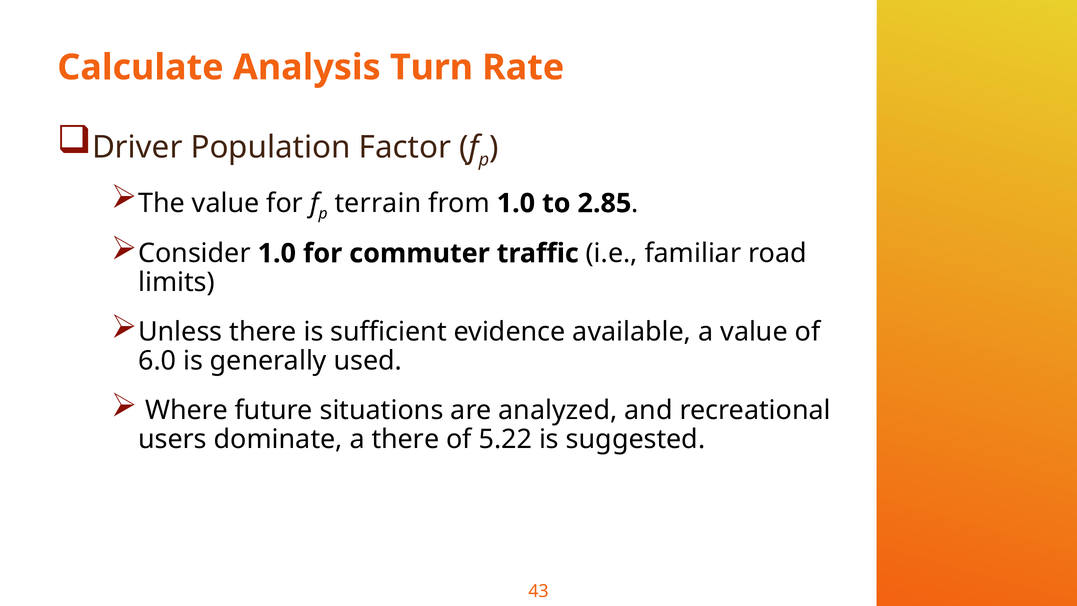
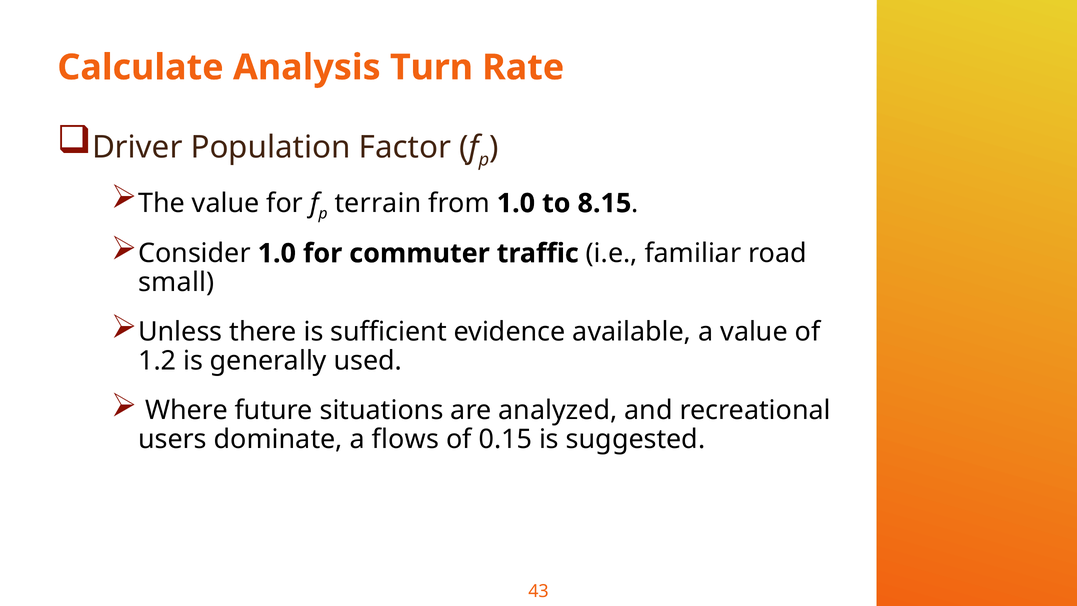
2.85: 2.85 -> 8.15
limits: limits -> small
6.0: 6.0 -> 1.2
a there: there -> flows
5.22: 5.22 -> 0.15
